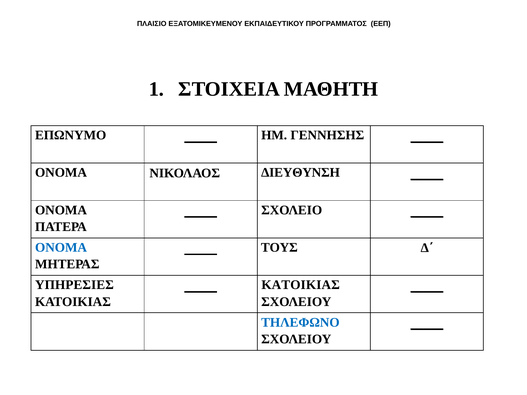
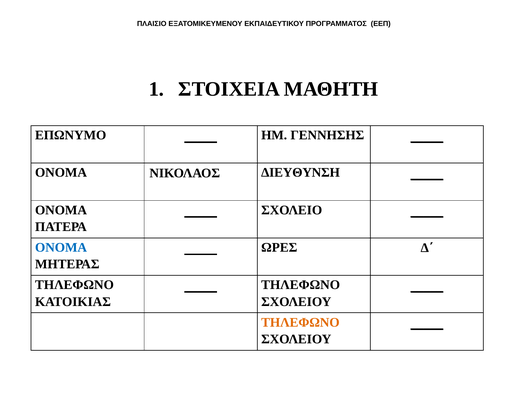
ΤΟΥΣ: ΤΟΥΣ -> ΩΡΕΣ
ΥΠΗΡΕΣΙΕΣ at (74, 285): ΥΠΗΡΕΣΙΕΣ -> ΤΗΛΕΦΩΝΟ
ΚΑΤΟΙΚΙΑΣ at (301, 285): ΚΑΤΟΙΚΙΑΣ -> ΤΗΛΕΦΩΝΟ
ΤΗΛΕΦΩΝΟ at (300, 323) colour: blue -> orange
